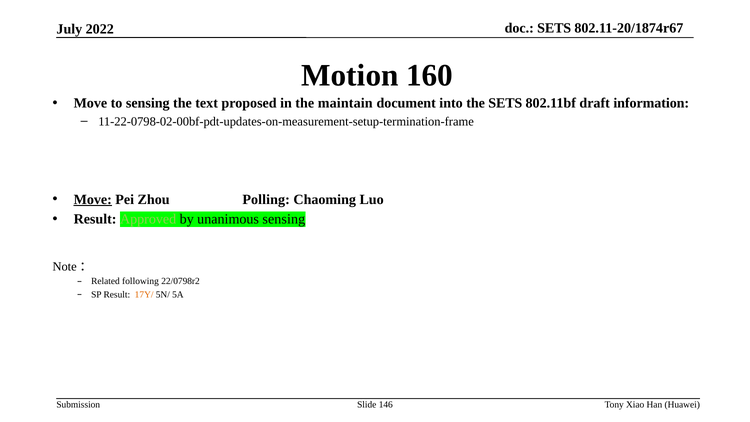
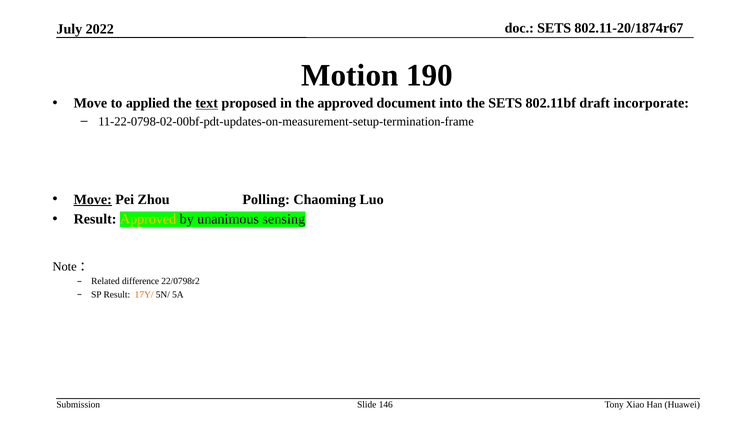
160: 160 -> 190
to sensing: sensing -> applied
text underline: none -> present
the maintain: maintain -> approved
information: information -> incorporate
Approved at (148, 219) colour: light green -> yellow
following: following -> difference
